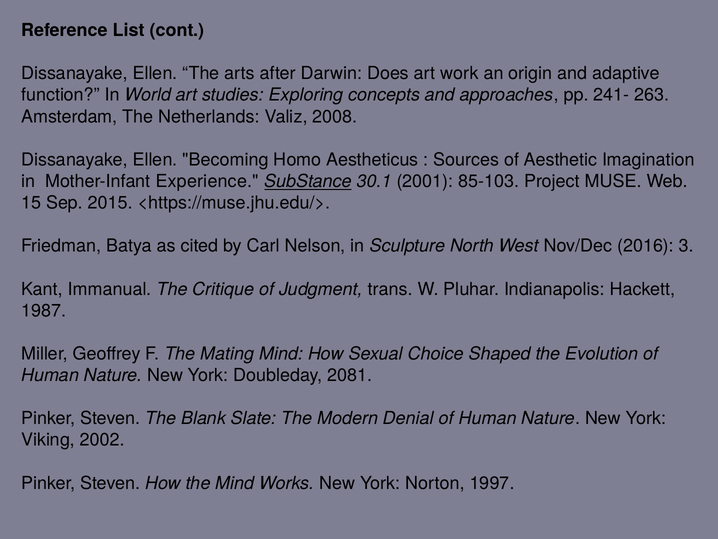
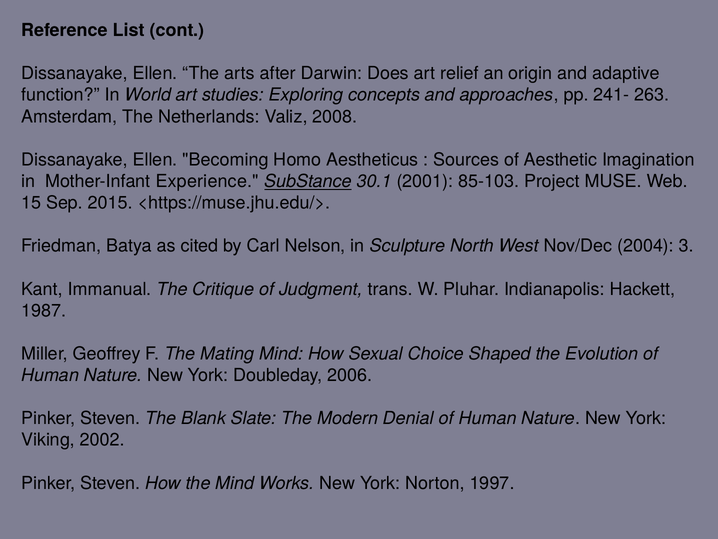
work: work -> relief
2016: 2016 -> 2004
2081: 2081 -> 2006
